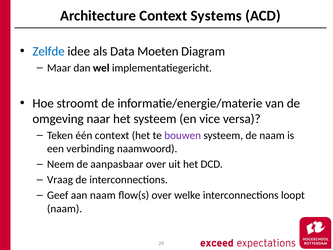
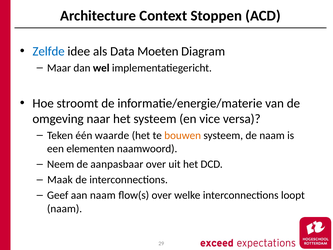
Systems: Systems -> Stoppen
één context: context -> waarde
bouwen colour: purple -> orange
verbinding: verbinding -> elementen
Vraag: Vraag -> Maak
